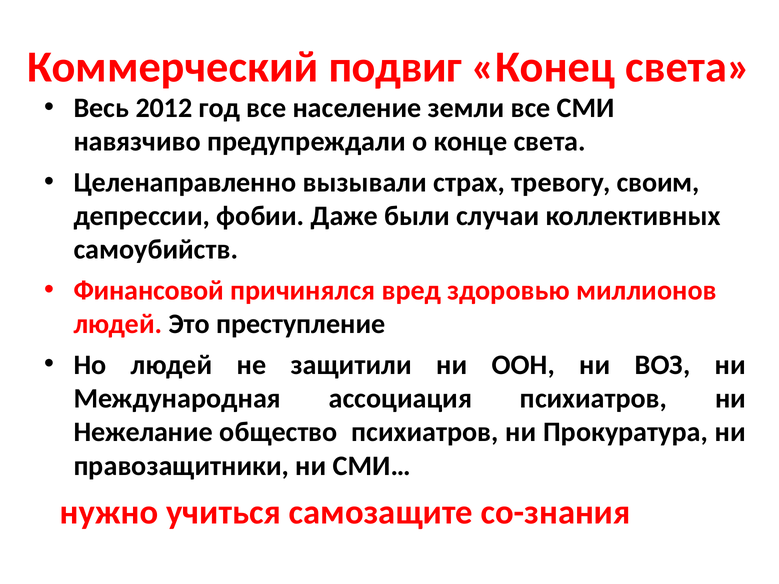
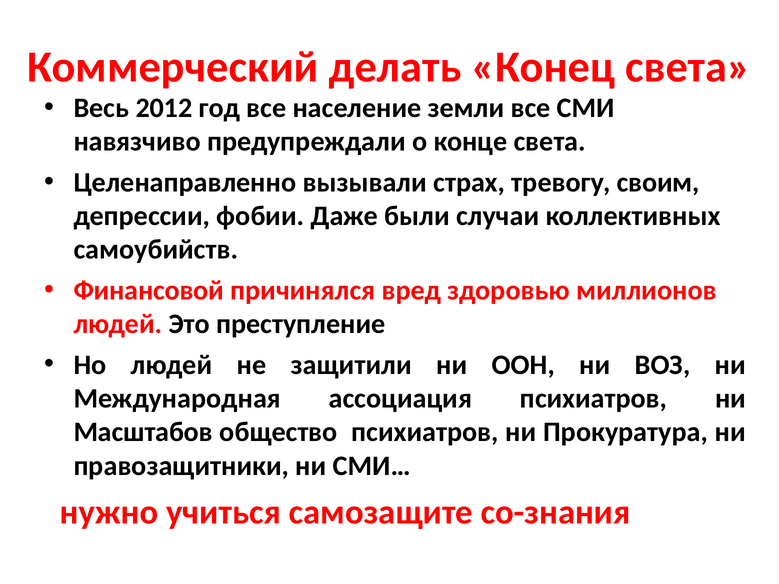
подвиг: подвиг -> делать
Нежелание: Нежелание -> Масштабов
